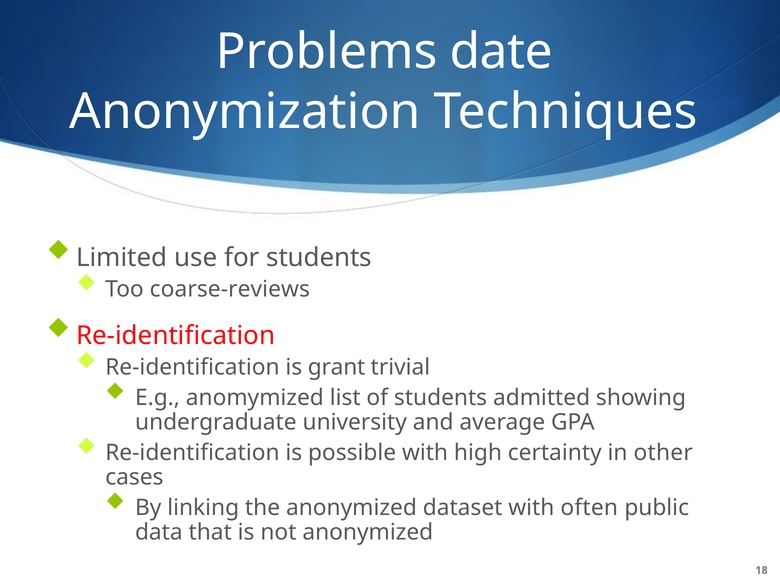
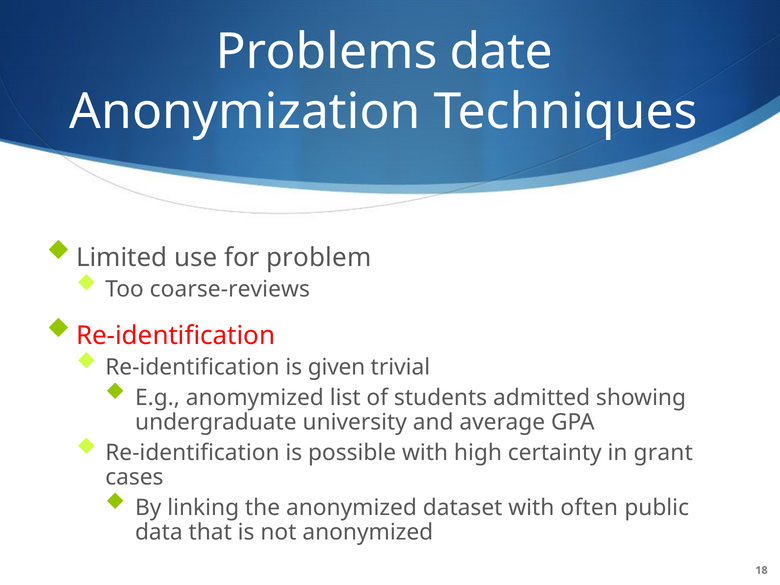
for students: students -> problem
grant: grant -> given
other: other -> grant
